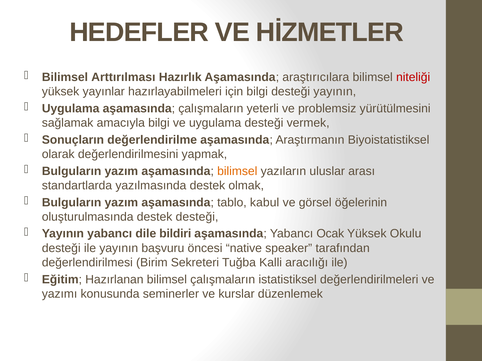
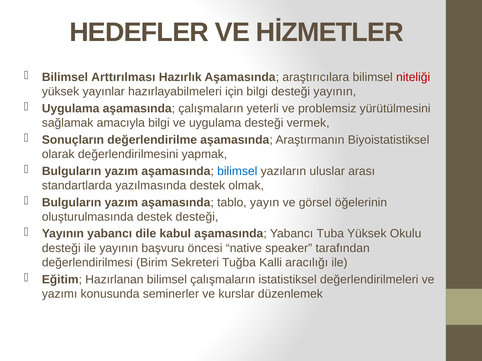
bilimsel at (237, 171) colour: orange -> blue
kabul: kabul -> yayın
bildiri: bildiri -> kabul
Ocak: Ocak -> Tuba
